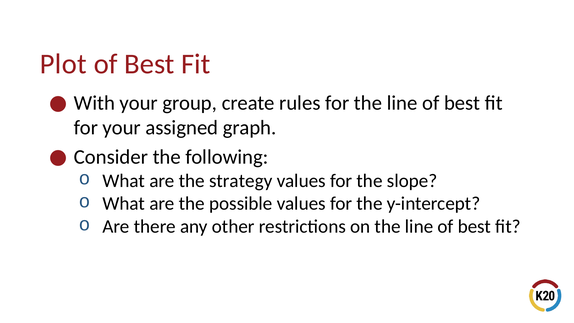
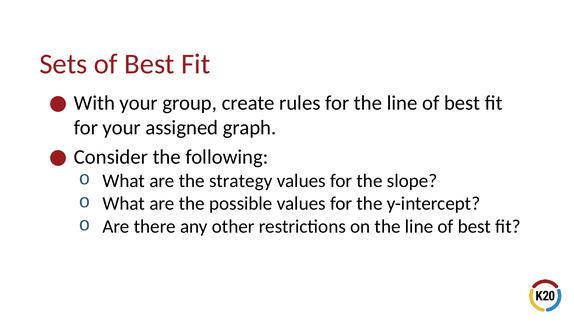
Plot: Plot -> Sets
